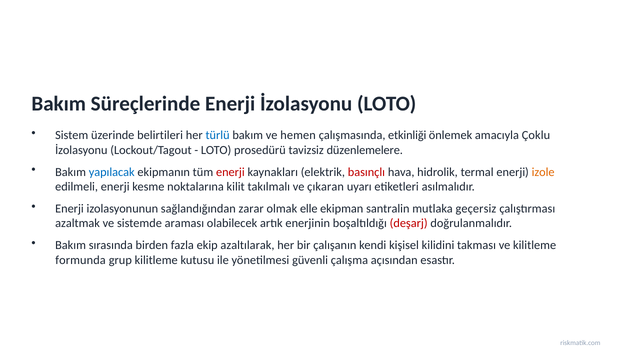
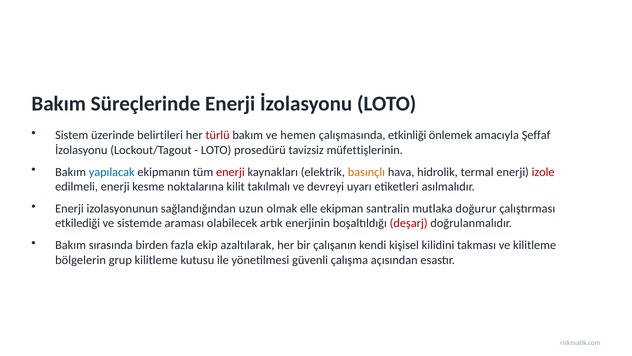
türlü colour: blue -> red
Çoklu: Çoklu -> Şeffaf
düzenlemelere: düzenlemelere -> müfettişlerinin
basınçlı colour: red -> orange
izole colour: orange -> red
çıkaran: çıkaran -> devreyi
zarar: zarar -> uzun
geçersiz: geçersiz -> doğurur
azaltmak: azaltmak -> etkilediği
formunda: formunda -> bölgelerin
